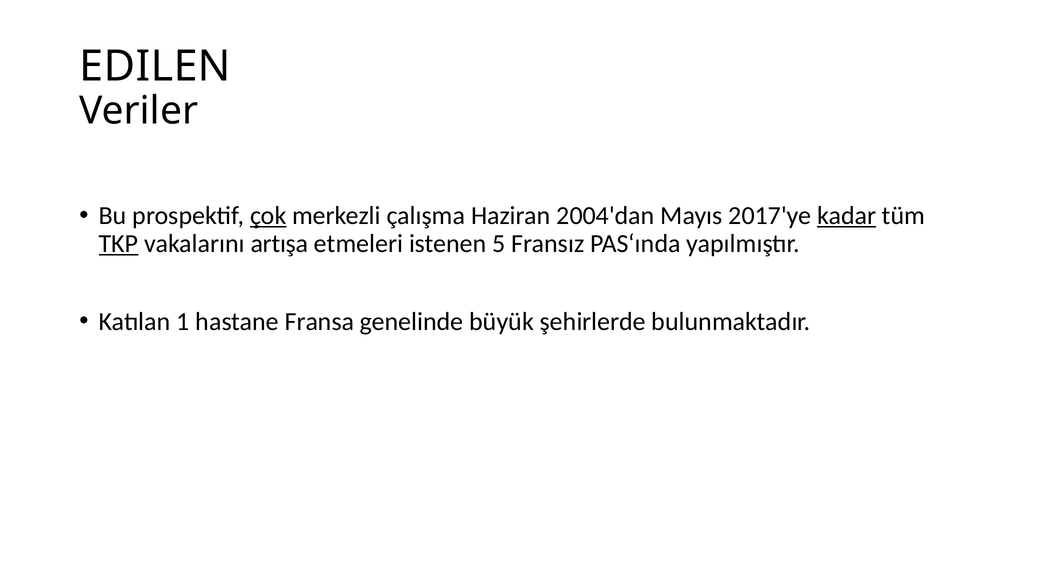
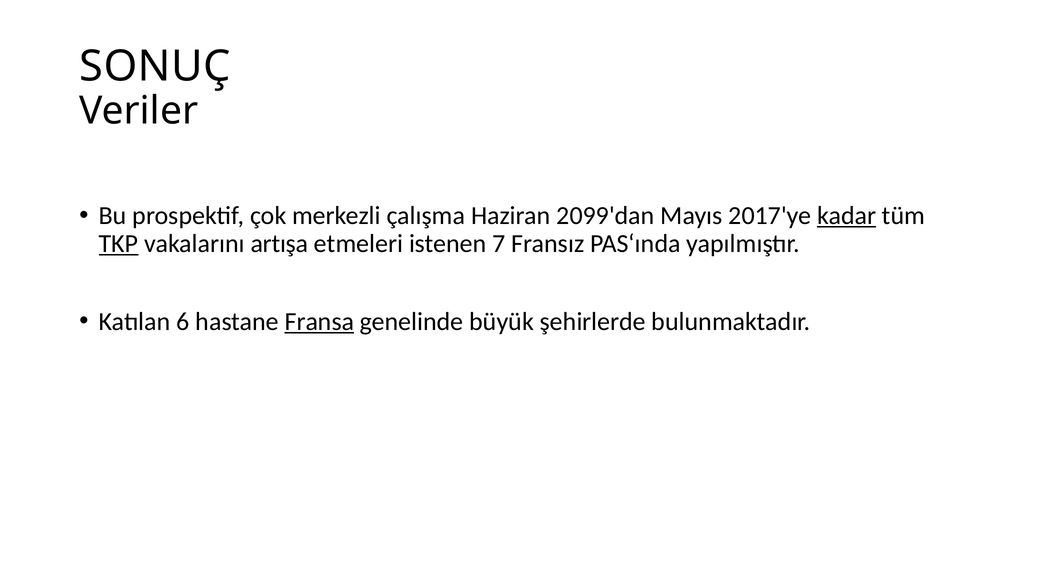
EDILEN: EDILEN -> SONUÇ
çok underline: present -> none
2004'dan: 2004'dan -> 2099'dan
5: 5 -> 7
1: 1 -> 6
Fransa underline: none -> present
